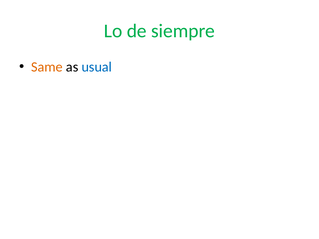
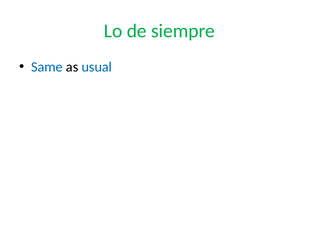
Same colour: orange -> blue
